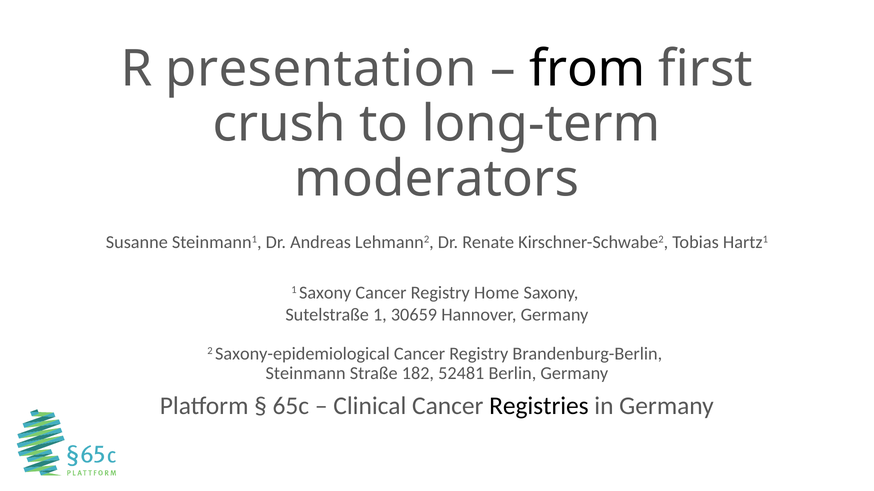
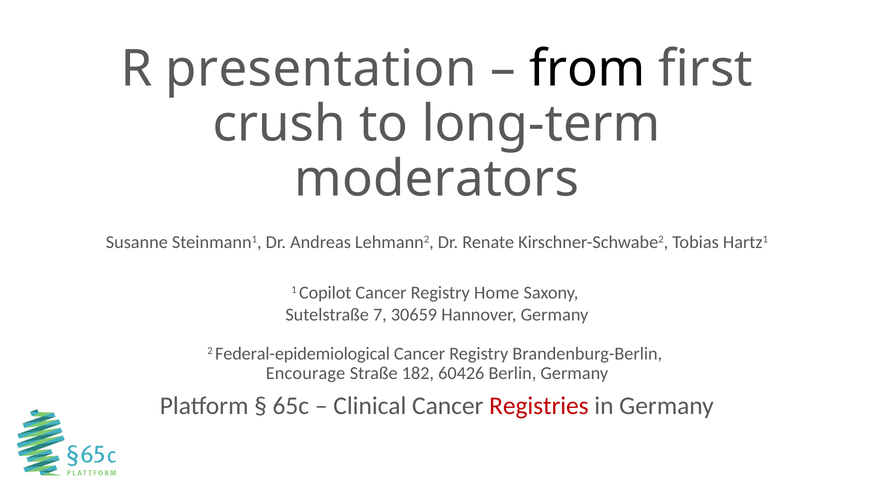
1 Saxony: Saxony -> Copilot
Sutelstraße 1: 1 -> 7
Saxony-epidemiological: Saxony-epidemiological -> Federal-epidemiological
Steinmann: Steinmann -> Encourage
52481: 52481 -> 60426
Registries colour: black -> red
